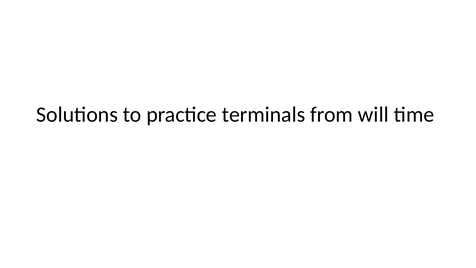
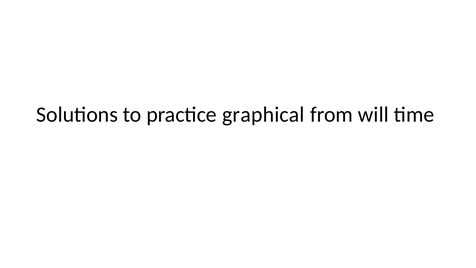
terminals: terminals -> graphical
